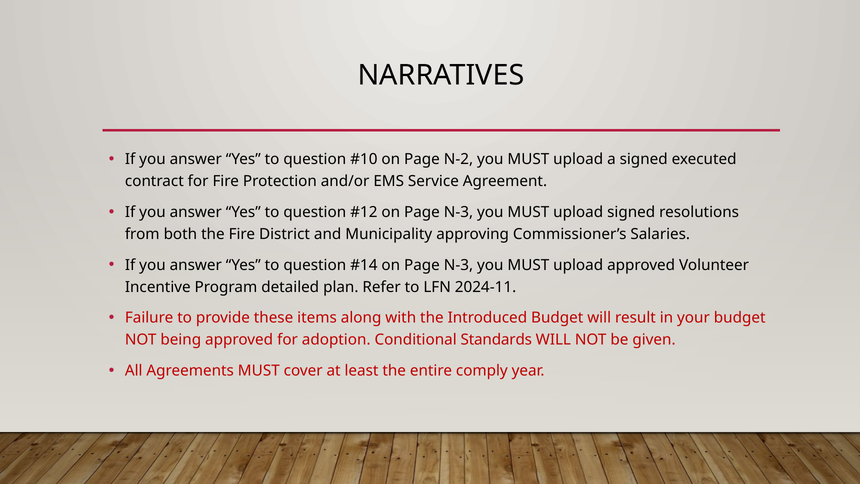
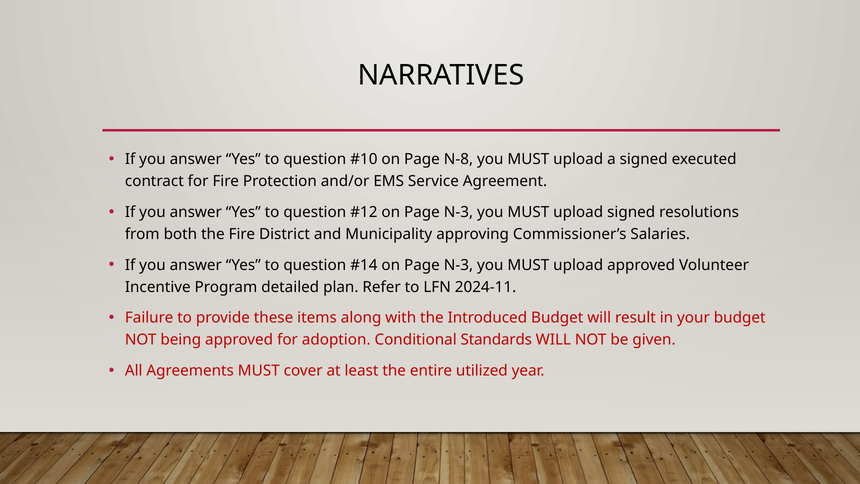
N-2: N-2 -> N-8
comply: comply -> utilized
